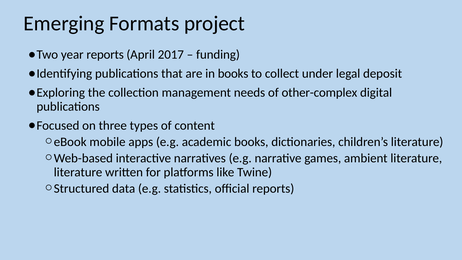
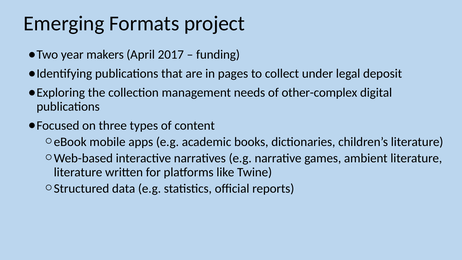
year reports: reports -> makers
in books: books -> pages
